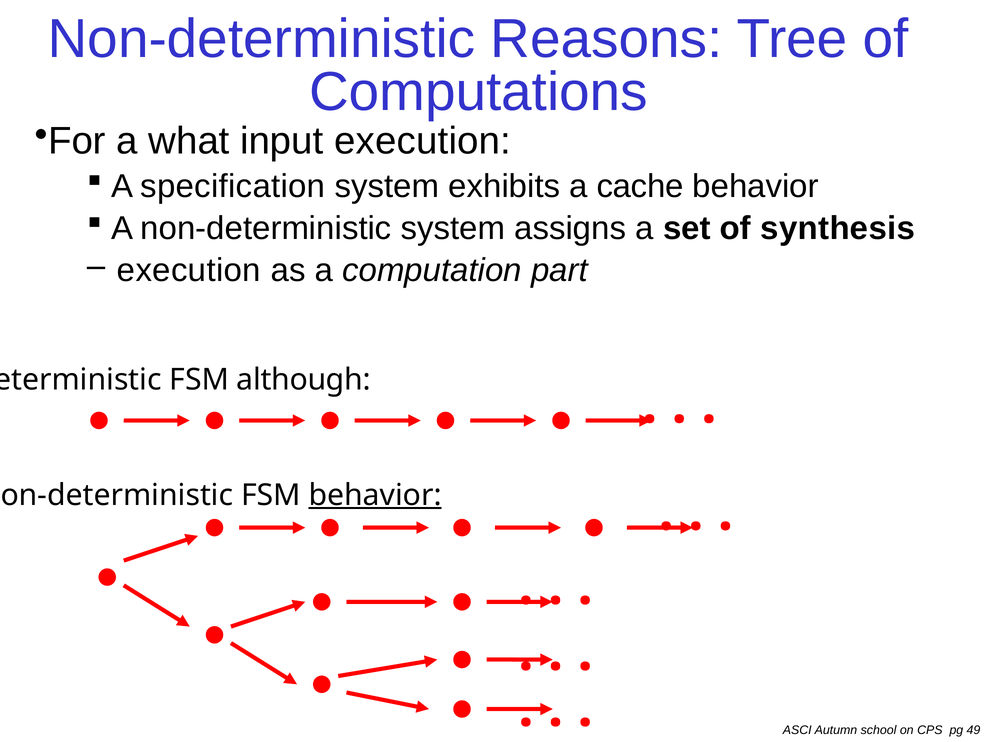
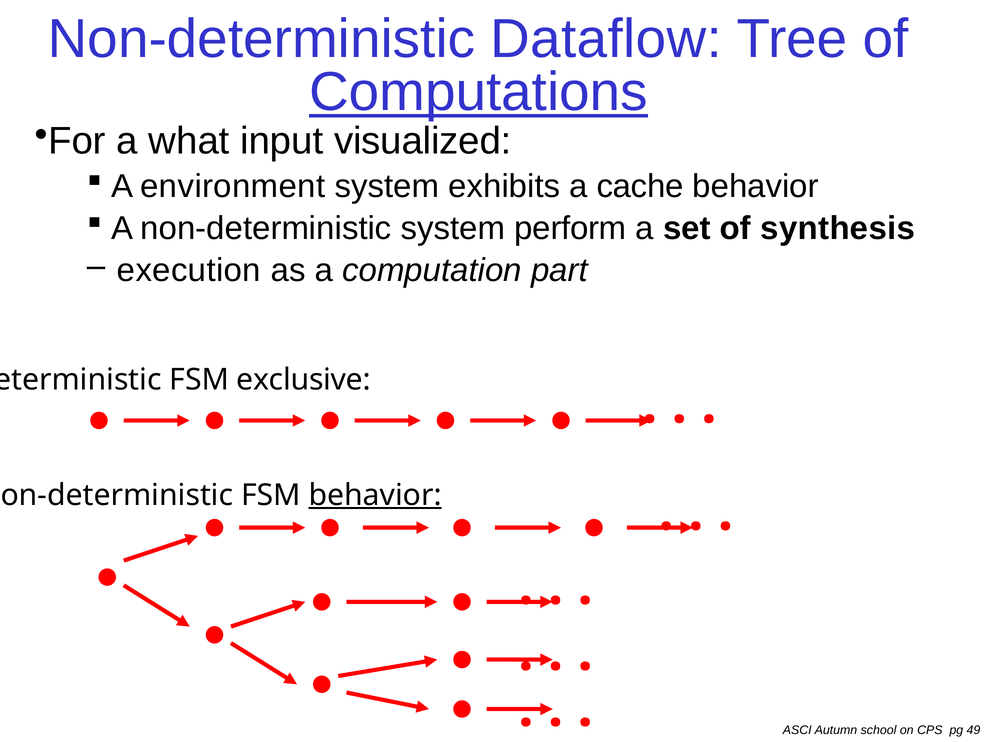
Reasons: Reasons -> Dataflow
Computations underline: none -> present
input execution: execution -> visualized
specification: specification -> environment
assigns: assigns -> perform
although: although -> exclusive
